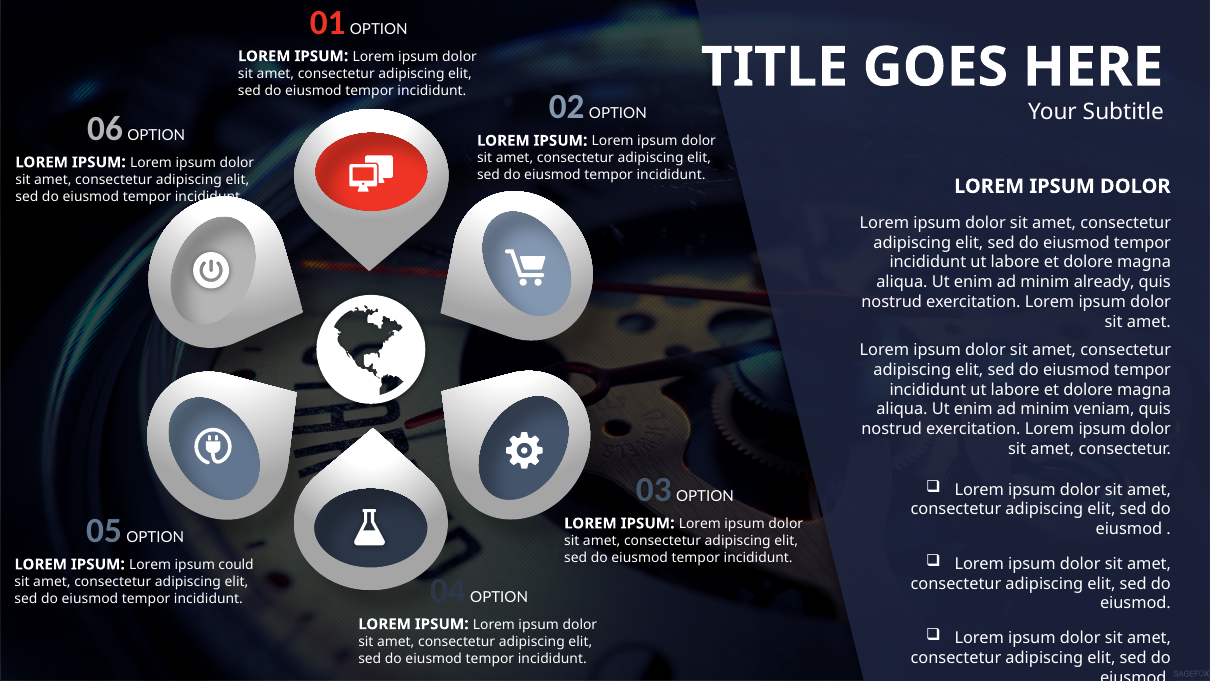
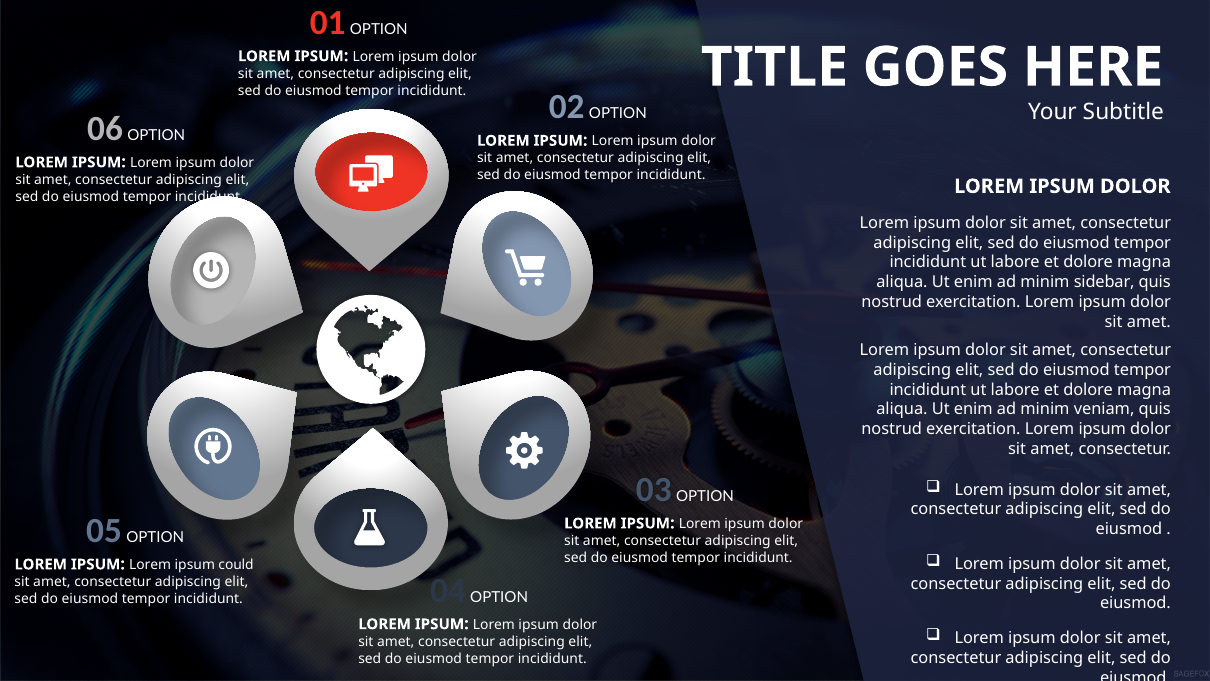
already: already -> sidebar
